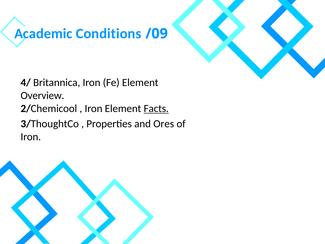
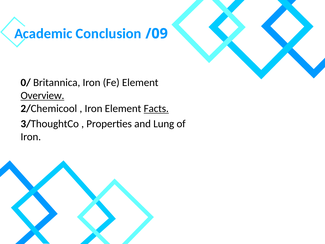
Conditions: Conditions -> Conclusion
4/: 4/ -> 0/
Overview underline: none -> present
Ores: Ores -> Lung
